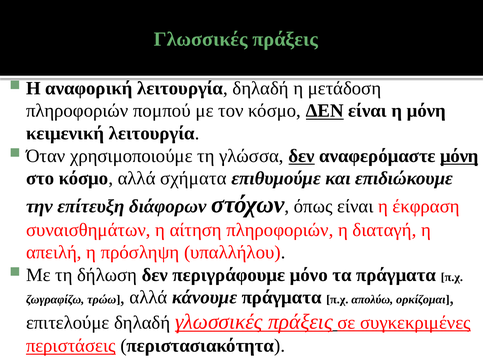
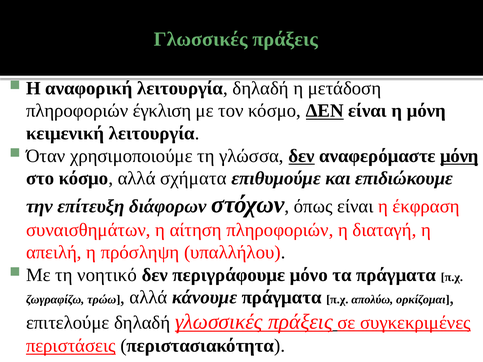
πομπού: πομπού -> έγκλιση
δήλωση: δήλωση -> νοητικό
